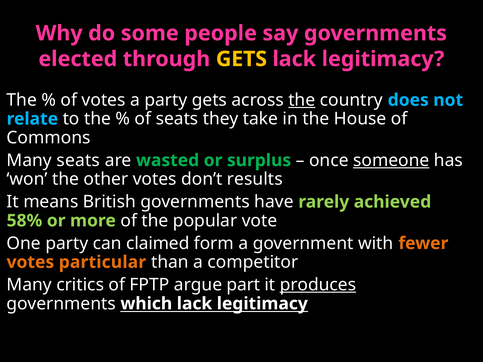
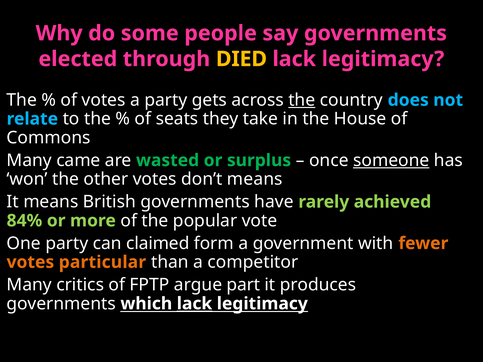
through GETS: GETS -> DIED
Many seats: seats -> came
don’t results: results -> means
58%: 58% -> 84%
produces underline: present -> none
lack at (194, 304) underline: none -> present
